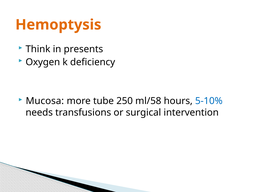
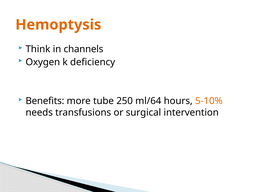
presents: presents -> channels
Mucosa: Mucosa -> Benefits
ml/58: ml/58 -> ml/64
5-10% colour: blue -> orange
